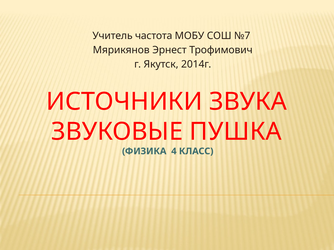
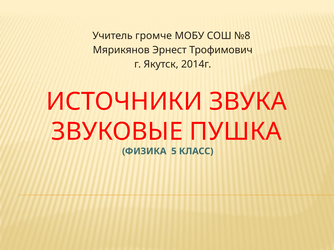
частота: частота -> громче
№7: №7 -> №8
4: 4 -> 5
